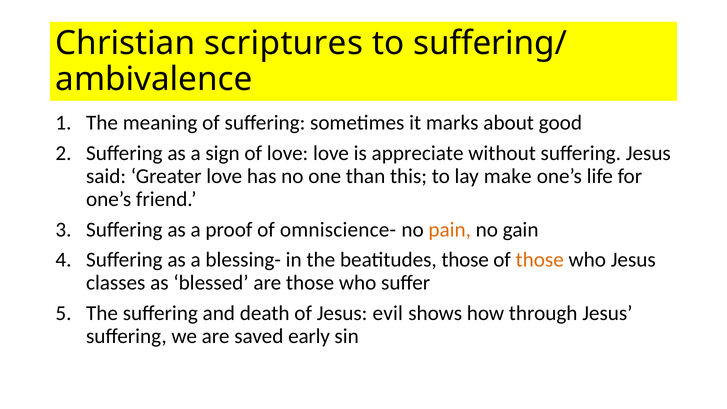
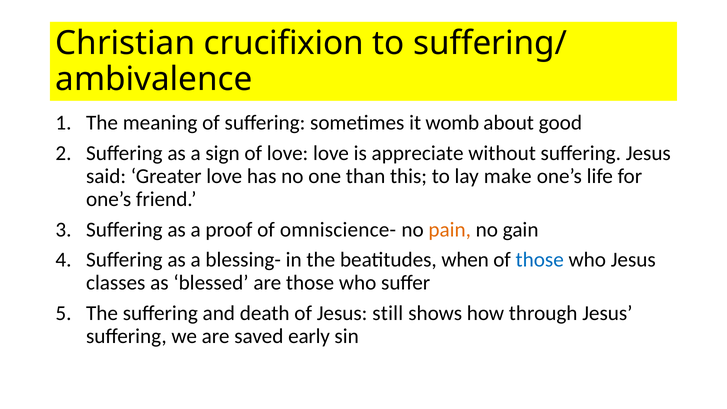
scriptures: scriptures -> crucifixion
marks: marks -> womb
beatitudes those: those -> when
those at (540, 260) colour: orange -> blue
evil: evil -> still
